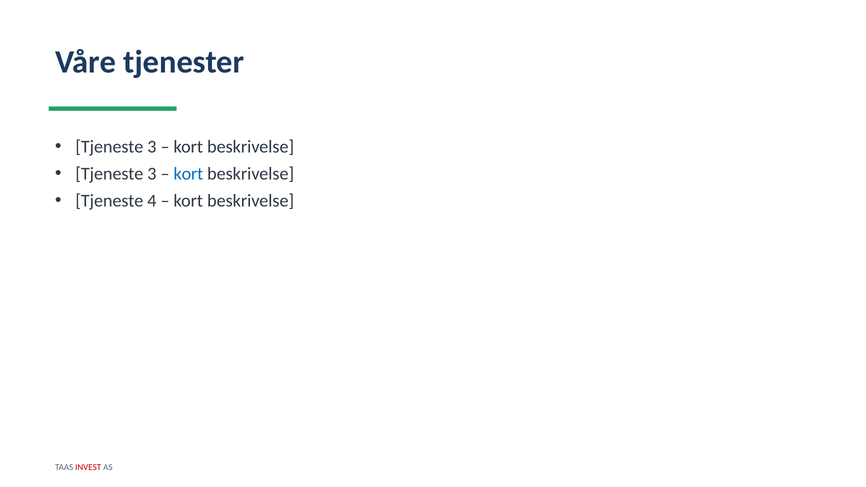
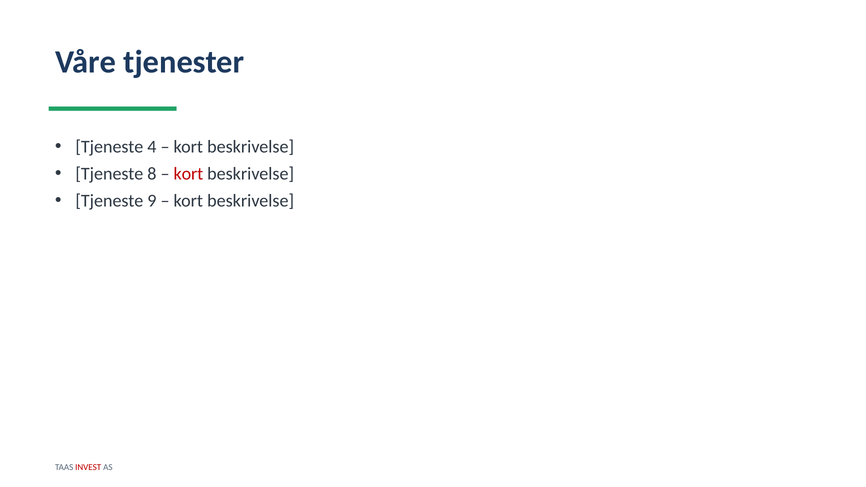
3 at (152, 147): 3 -> 4
3 at (152, 174): 3 -> 8
kort at (188, 174) colour: blue -> red
4: 4 -> 9
